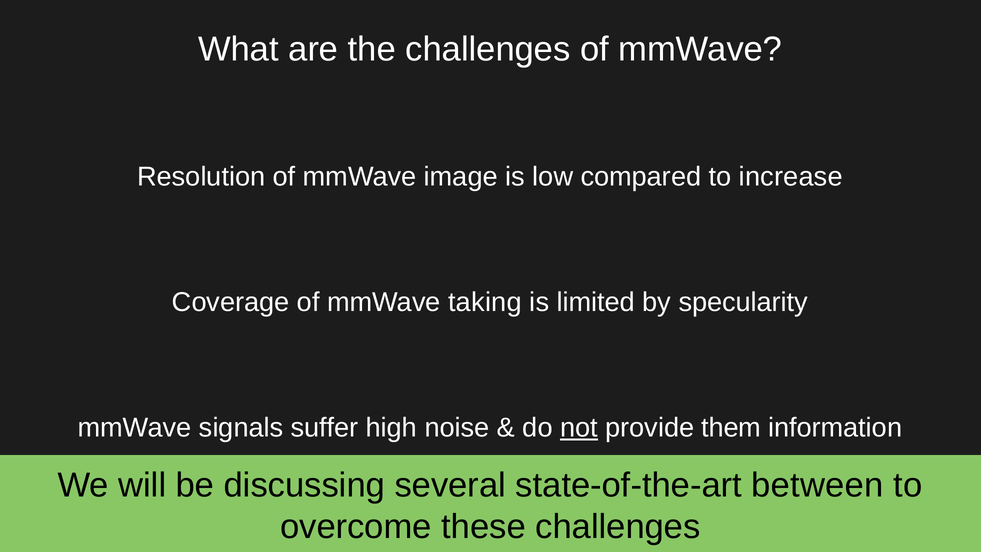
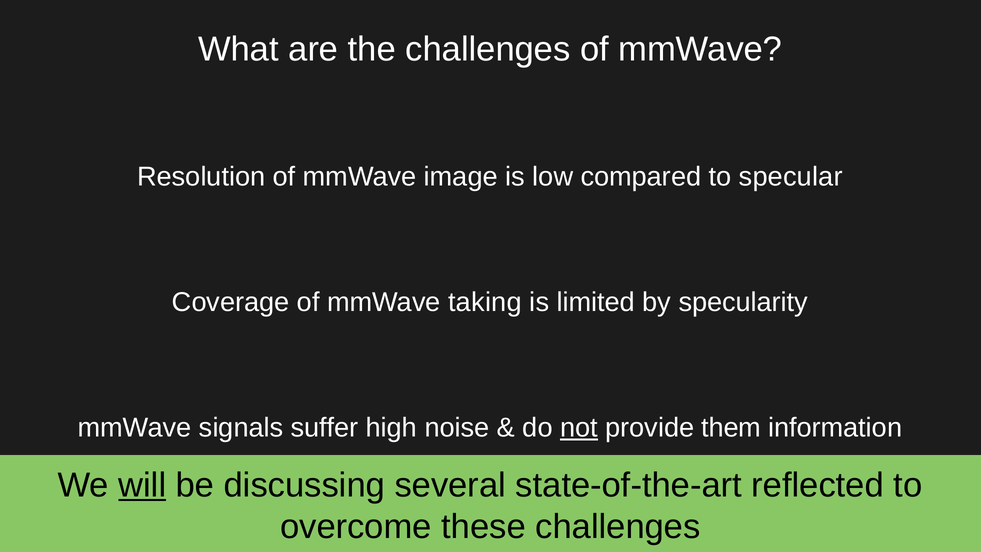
increase: increase -> specular
will underline: none -> present
between: between -> reflected
